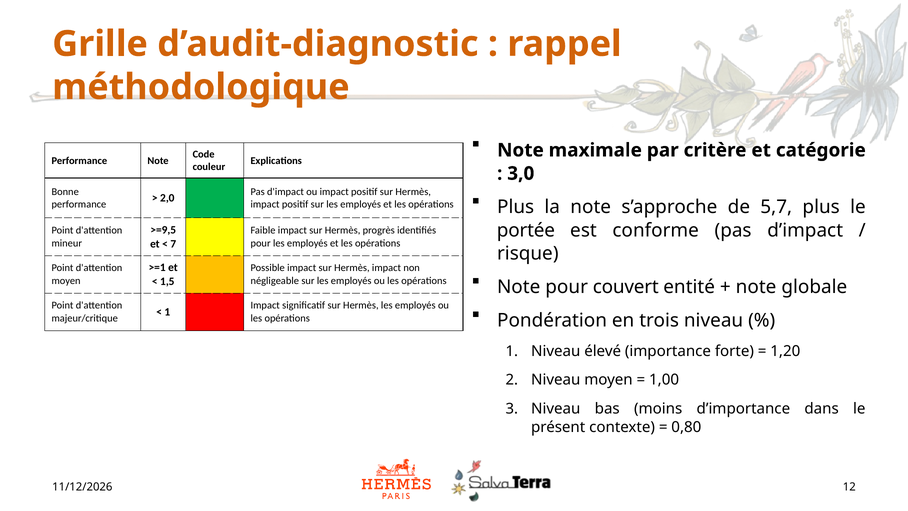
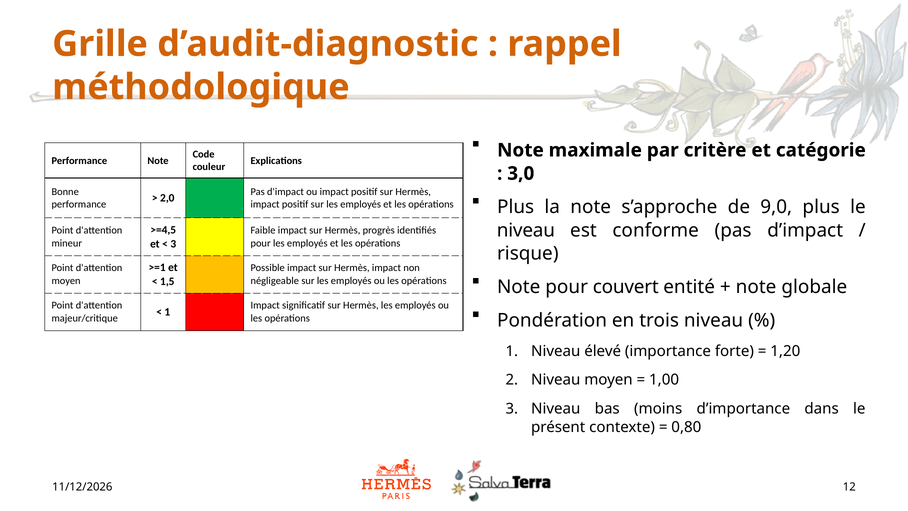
5,7: 5,7 -> 9,0
portée at (526, 230): portée -> niveau
>=9,5: >=9,5 -> >=4,5
7 at (173, 244): 7 -> 3
